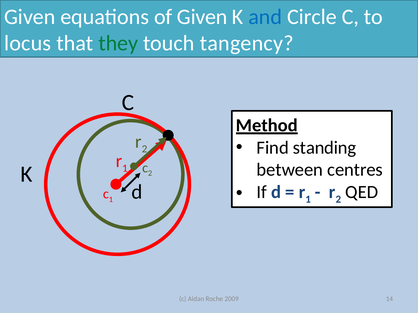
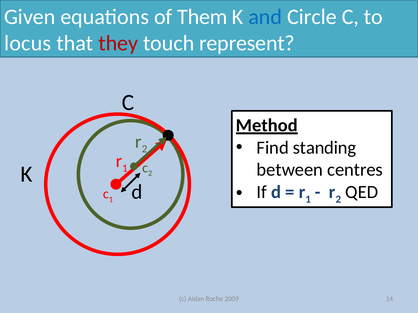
of Given: Given -> Them
they colour: green -> red
tangency: tangency -> represent
